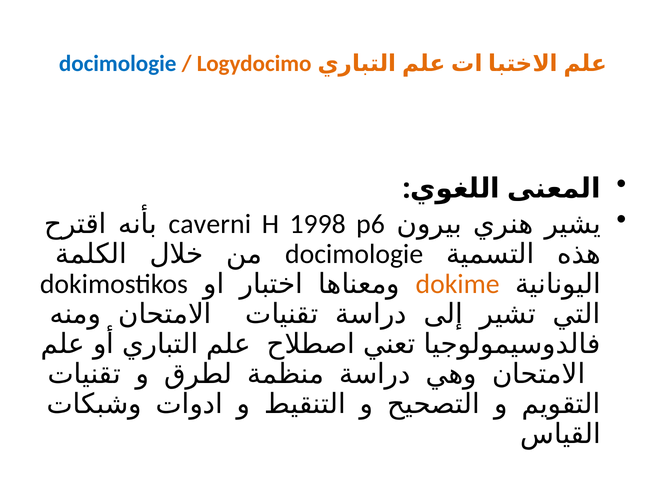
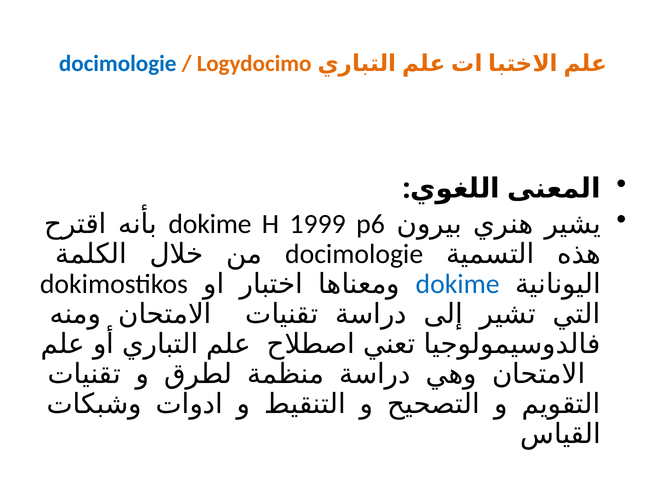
caverni at (210, 224): caverni -> dokime
1998: 1998 -> 1999
dokime at (458, 284) colour: orange -> blue
